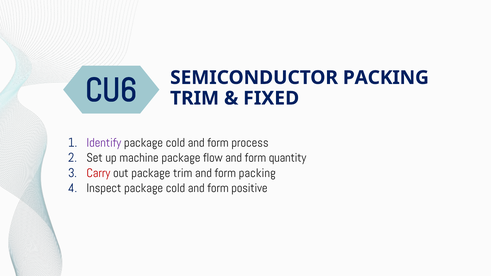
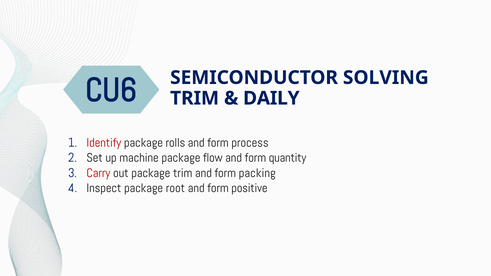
SEMICONDUCTOR PACKING: PACKING -> SOLVING
FIXED: FIXED -> DAILY
Identify colour: purple -> red
cold at (175, 143): cold -> rolls
Inspect package cold: cold -> root
